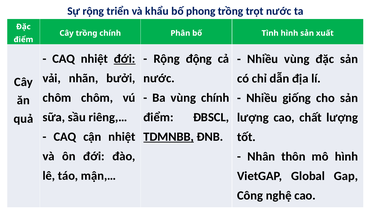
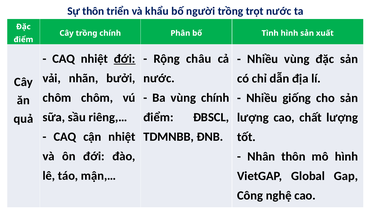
Sự rộng: rộng -> thôn
phong: phong -> người
động: động -> châu
TDMNBB underline: present -> none
